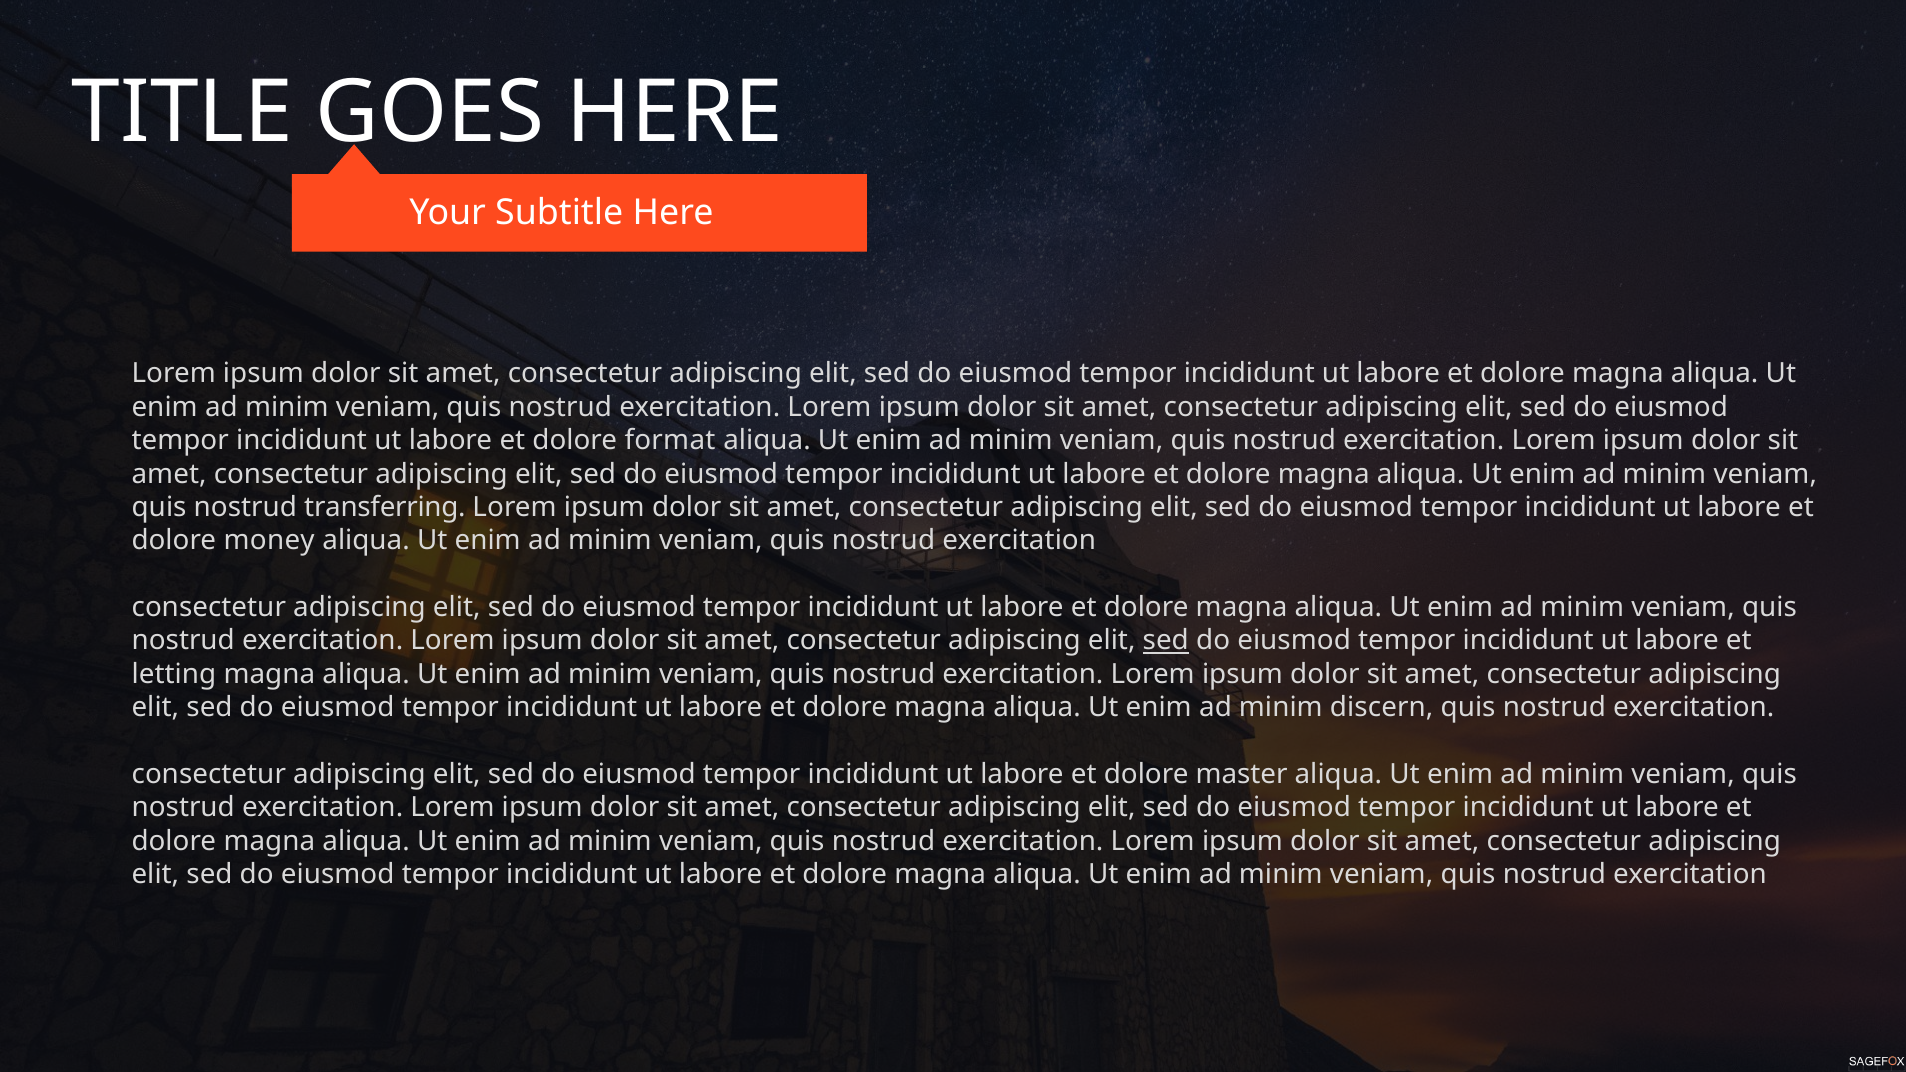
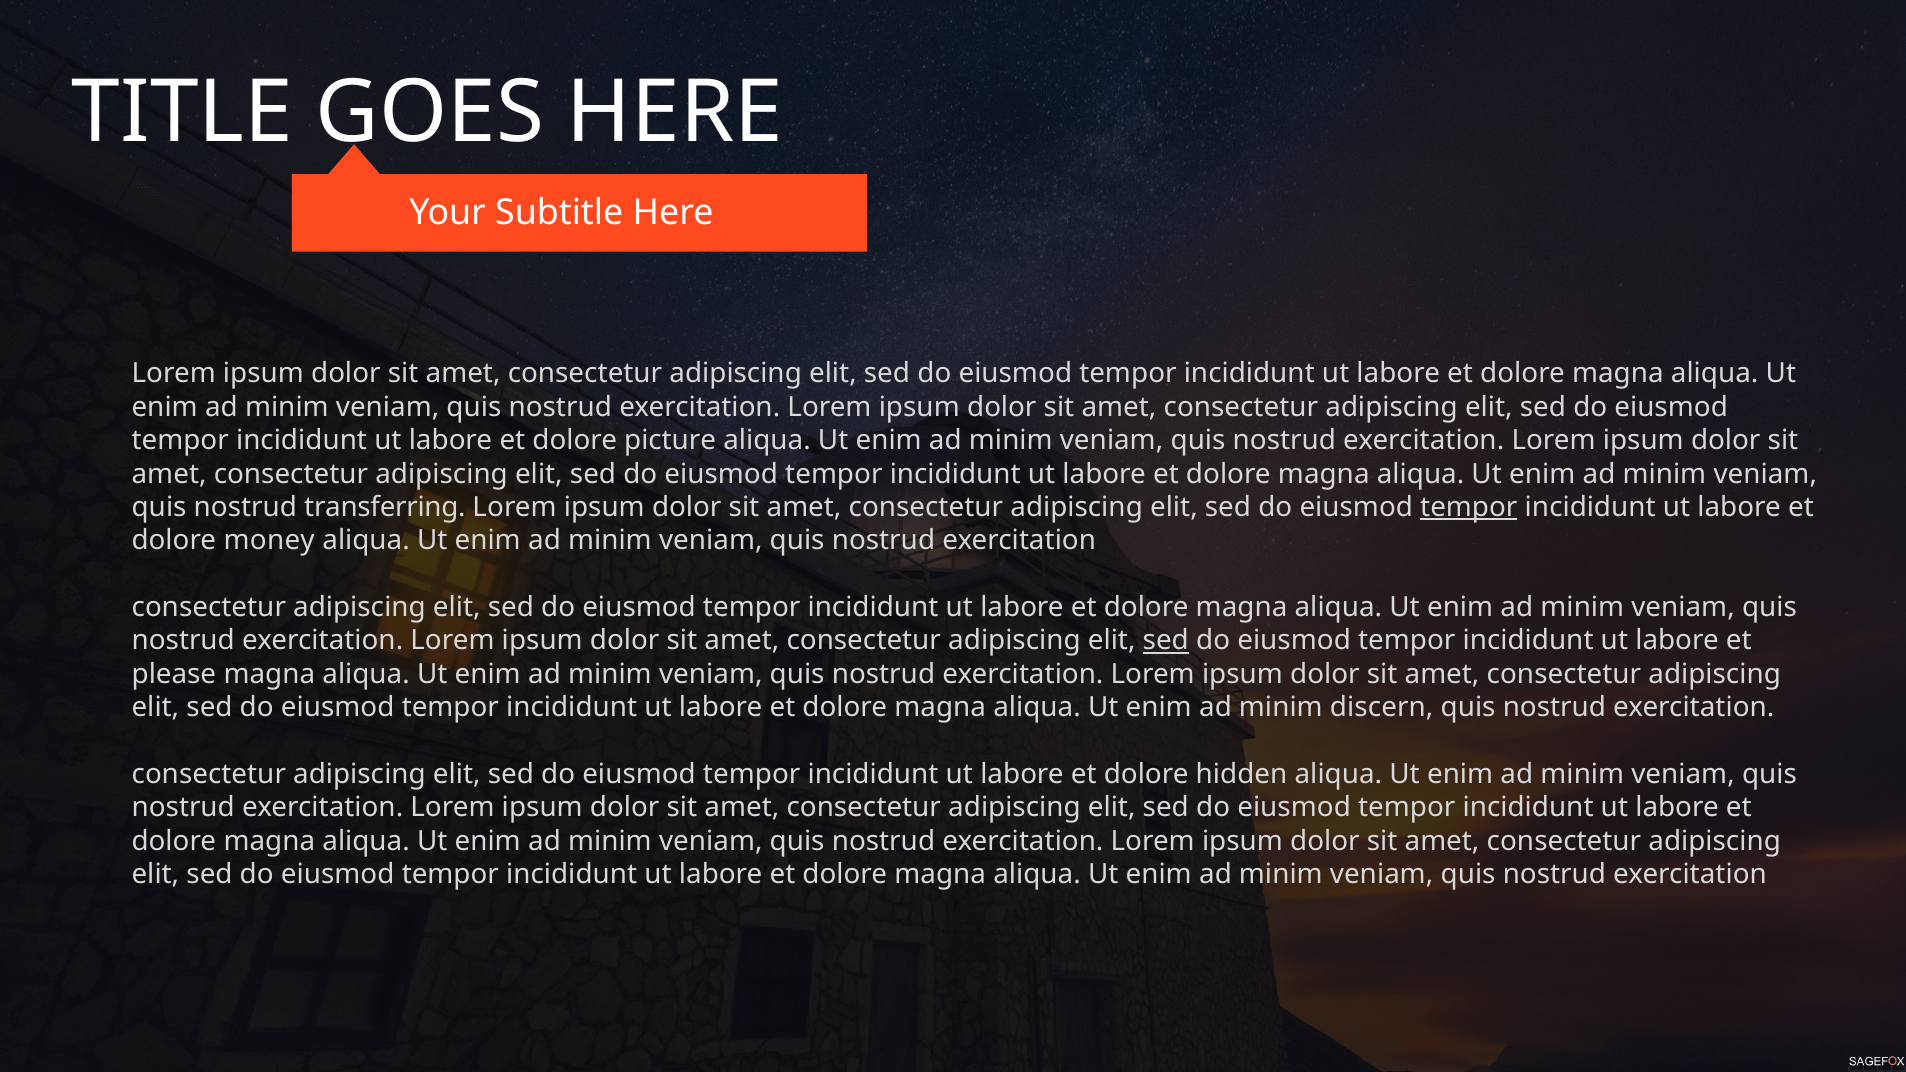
format: format -> picture
tempor at (1469, 507) underline: none -> present
letting: letting -> please
master: master -> hidden
